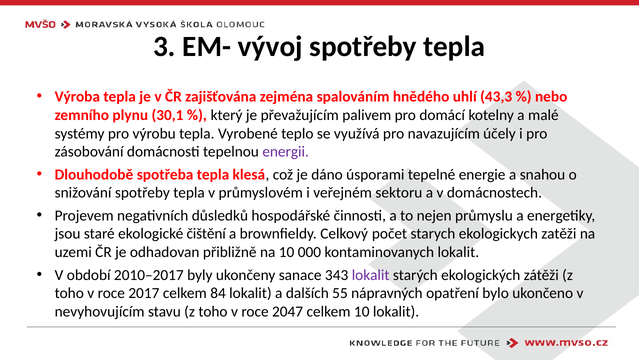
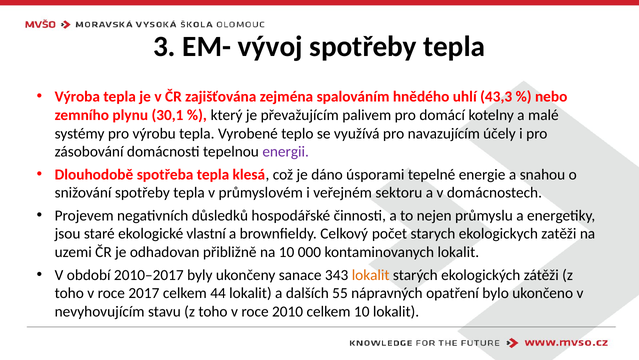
čištění: čištění -> vlastní
lokalit at (371, 275) colour: purple -> orange
84: 84 -> 44
2047: 2047 -> 2010
